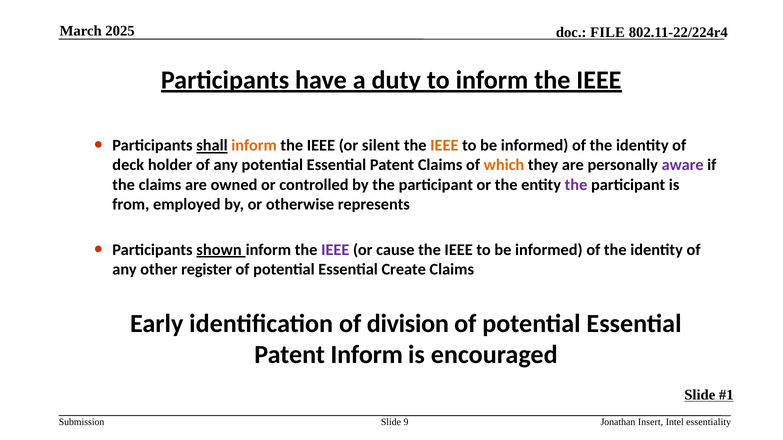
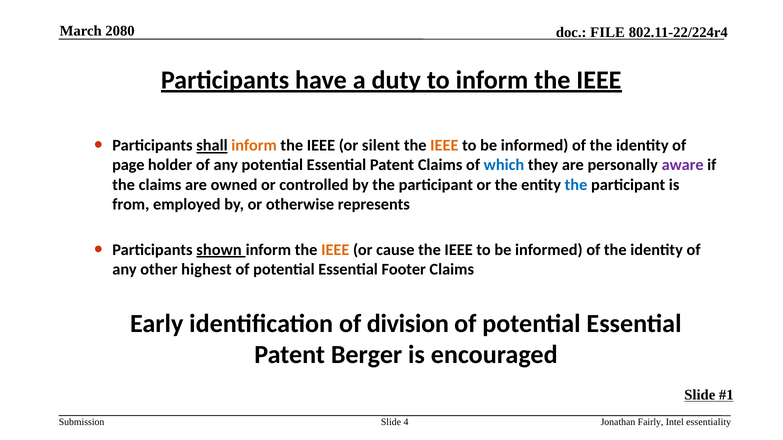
2025: 2025 -> 2080
deck: deck -> page
which colour: orange -> blue
the at (576, 185) colour: purple -> blue
IEEE at (335, 250) colour: purple -> orange
register: register -> highest
Create: Create -> Footer
Patent Inform: Inform -> Berger
9: 9 -> 4
Insert: Insert -> Fairly
